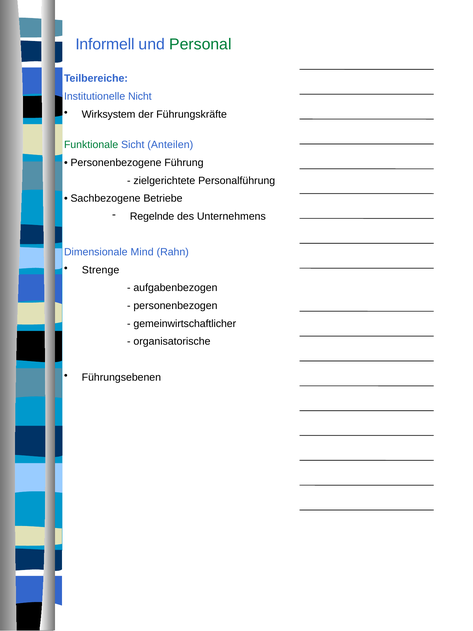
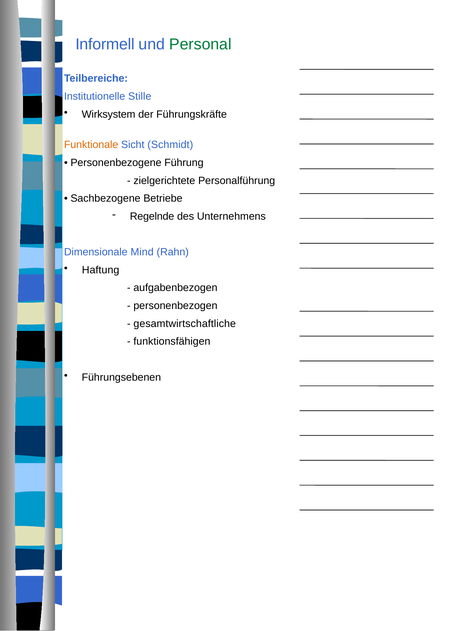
Nicht: Nicht -> Stille
Funktionale colour: green -> orange
Anteilen: Anteilen -> Schmidt
Strenge: Strenge -> Haftung
gemeinwirtschaftlicher: gemeinwirtschaftlicher -> gesamtwirtschaftliche
organisatorische: organisatorische -> funktionsfähigen
